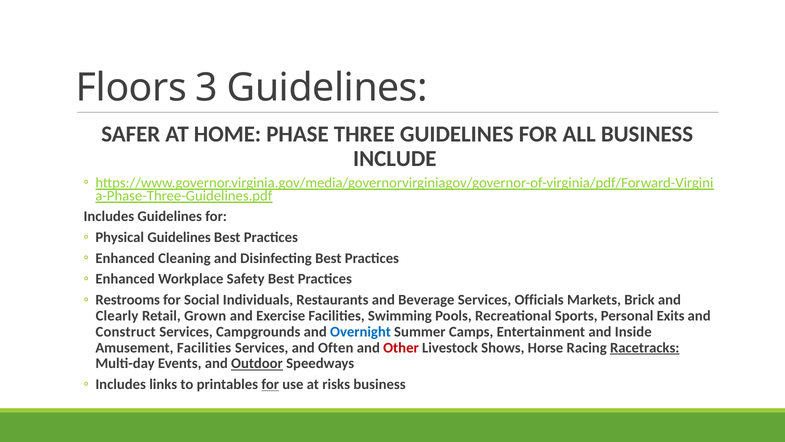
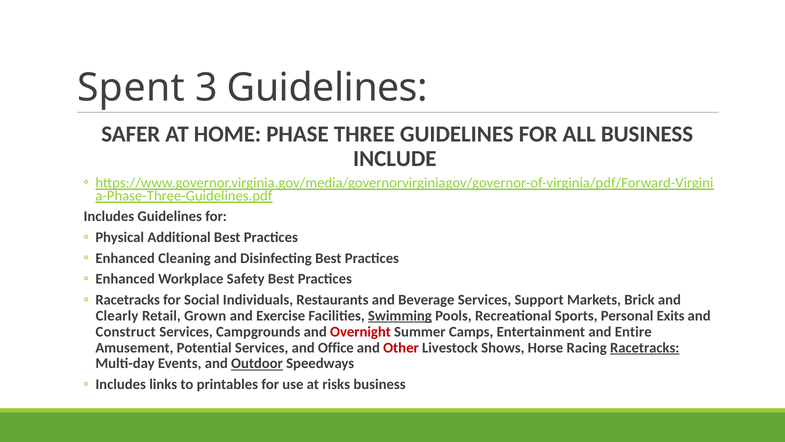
Floors: Floors -> Spent
Physical Guidelines: Guidelines -> Additional
Restrooms at (128, 300): Restrooms -> Racetracks
Officials: Officials -> Support
Swimming underline: none -> present
Overnight colour: blue -> red
Inside: Inside -> Entire
Amusement Facilities: Facilities -> Potential
Often: Often -> Office
for at (270, 384) underline: present -> none
